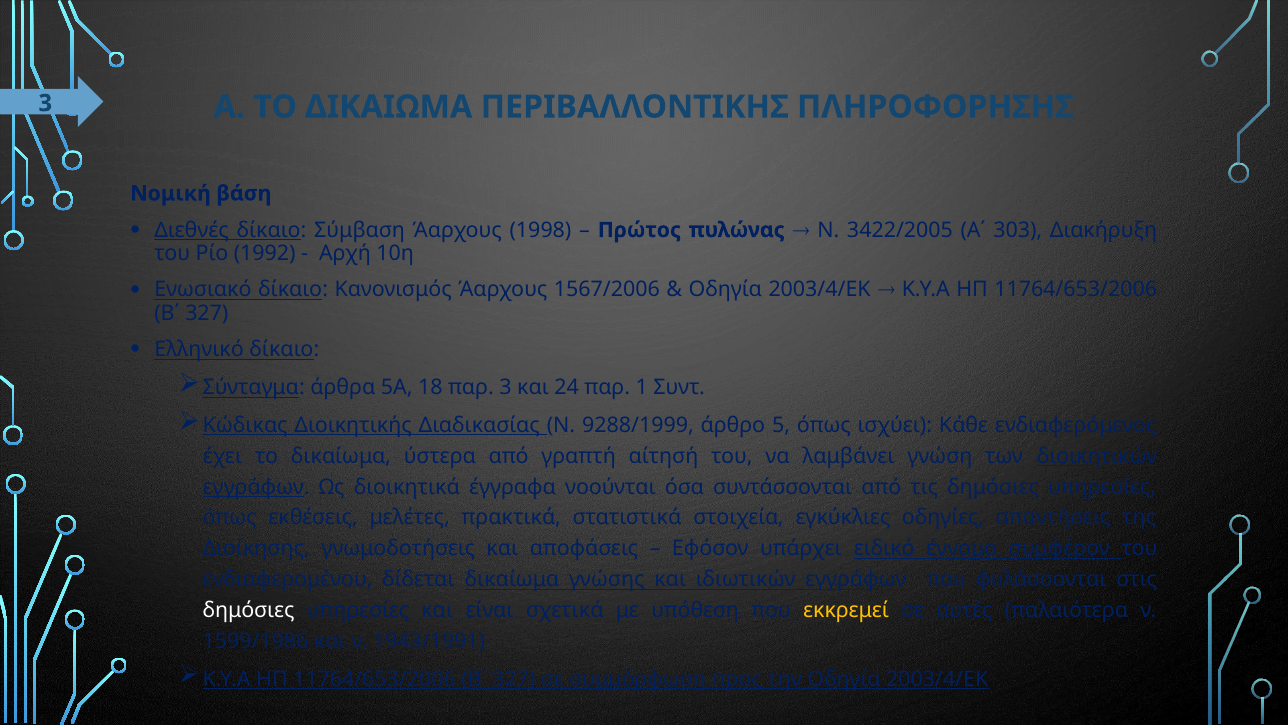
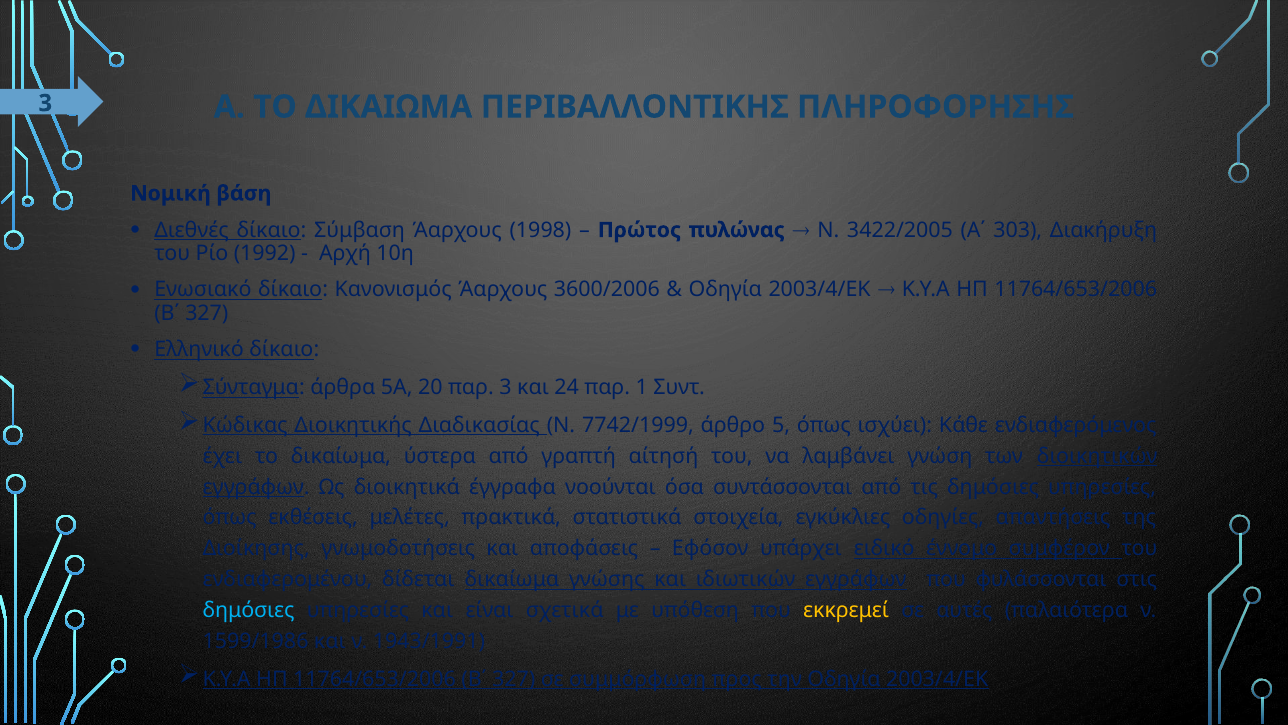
1567/2006: 1567/2006 -> 3600/2006
18: 18 -> 20
9288/1999: 9288/1999 -> 7742/1999
δημόσιες at (249, 610) colour: white -> light blue
